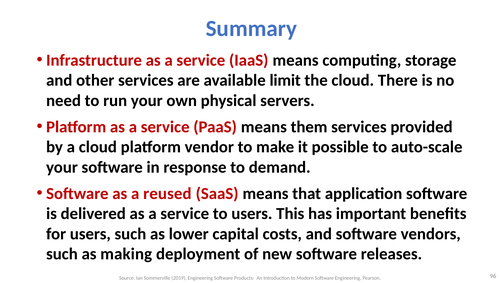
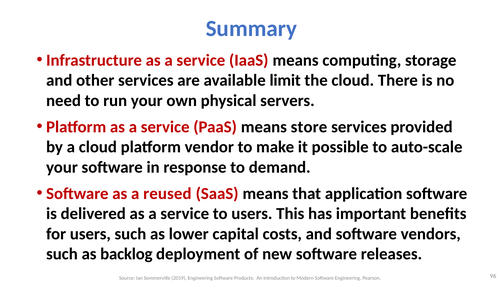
them: them -> store
making: making -> backlog
